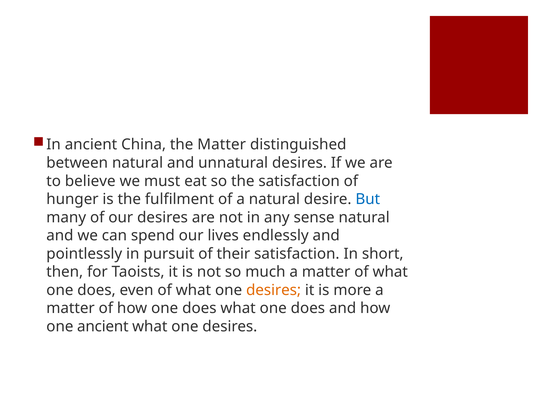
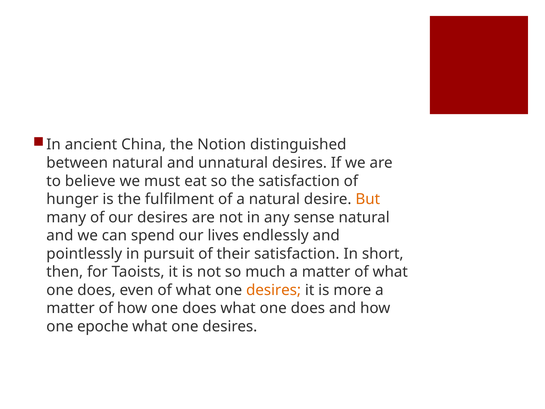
the Matter: Matter -> Notion
But colour: blue -> orange
one ancient: ancient -> epoche
